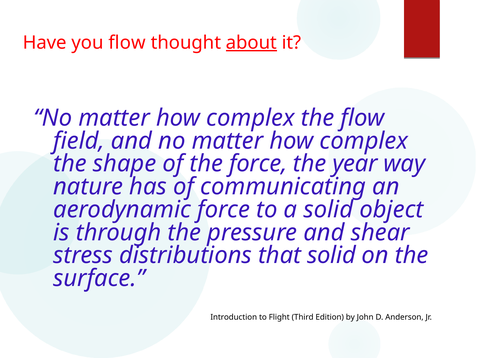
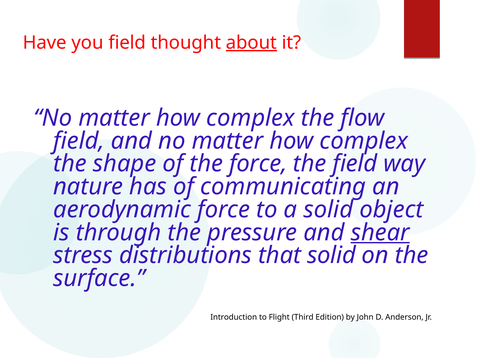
you flow: flow -> field
the year: year -> field
shear underline: none -> present
